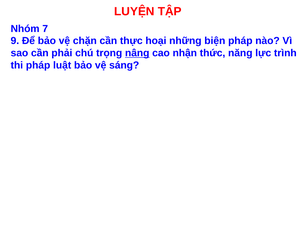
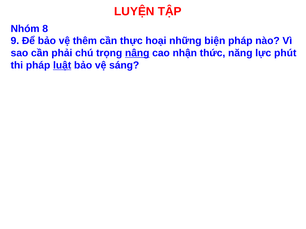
7: 7 -> 8
chặn: chặn -> thêm
trình: trình -> phút
luật underline: none -> present
